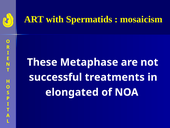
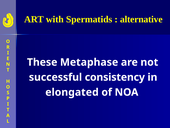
mosaicism: mosaicism -> alternative
treatments: treatments -> consistency
